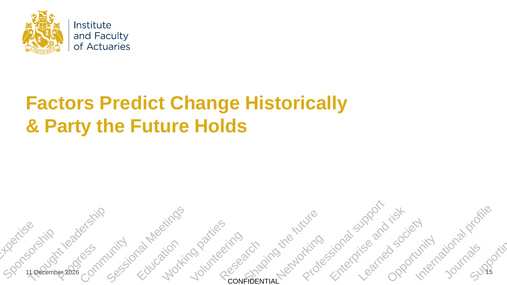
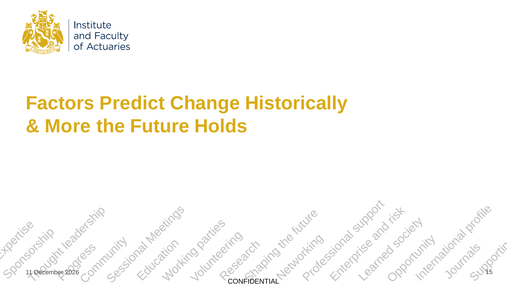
Party: Party -> More
